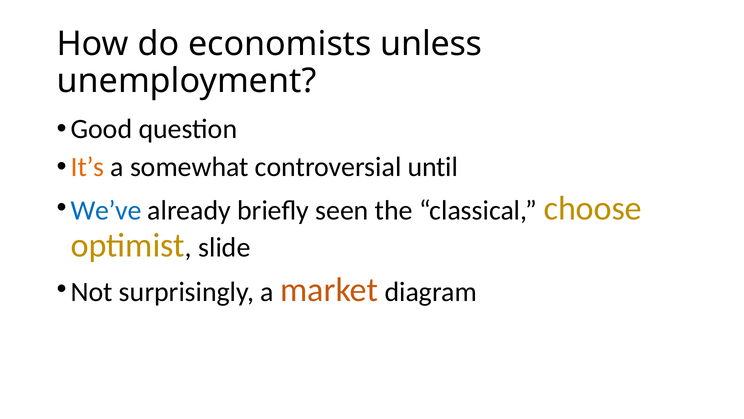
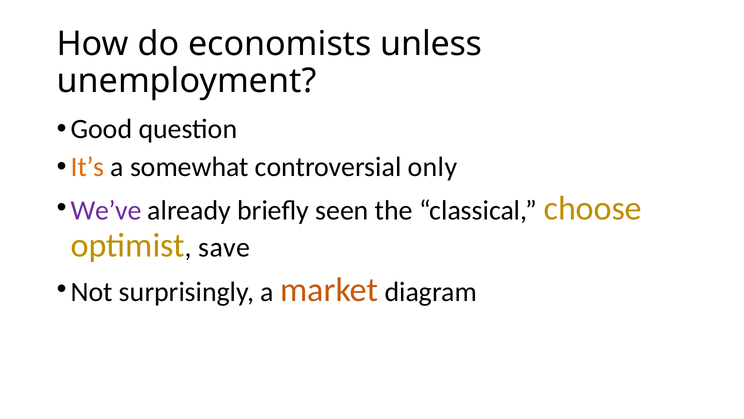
until: until -> only
We’ve colour: blue -> purple
slide: slide -> save
